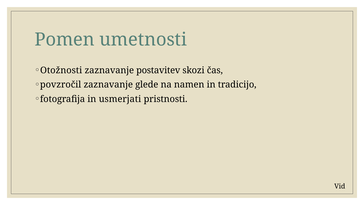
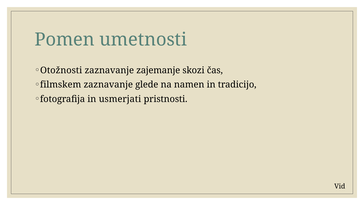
postavitev: postavitev -> zajemanje
povzročil: povzročil -> filmskem
